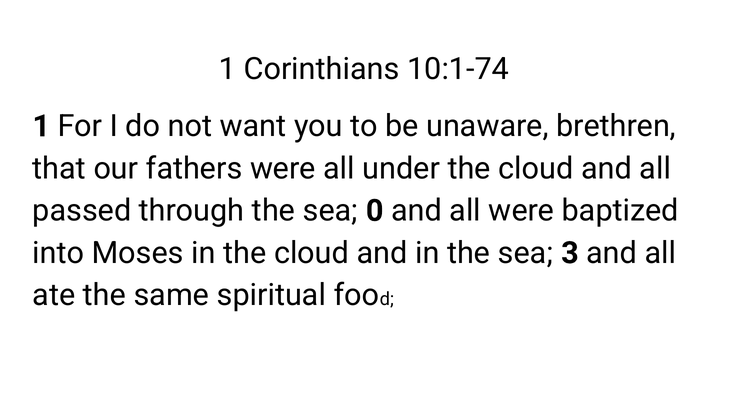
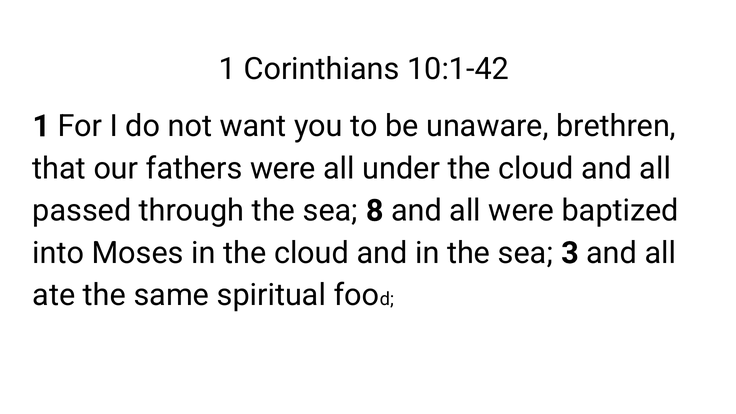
10:1-74: 10:1-74 -> 10:1-42
0: 0 -> 8
